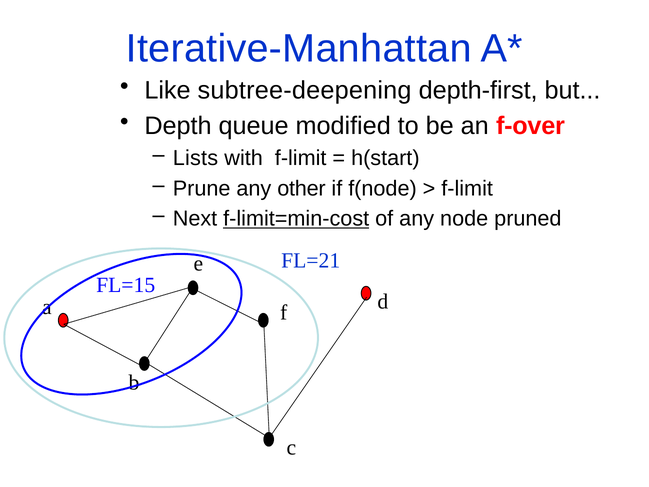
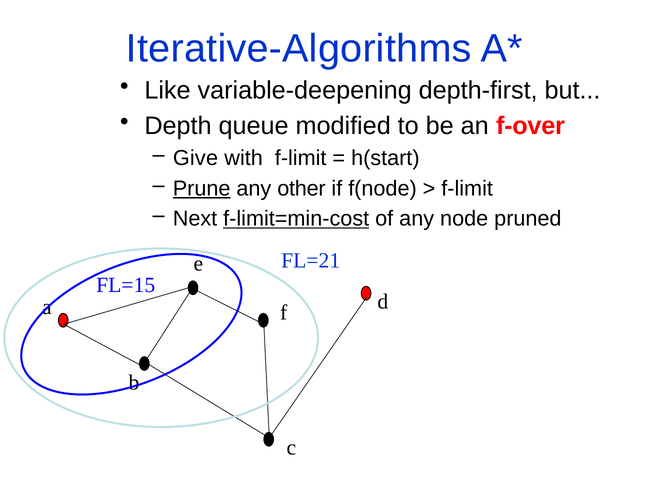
Iterative-Manhattan: Iterative-Manhattan -> Iterative-Algorithms
subtree-deepening: subtree-deepening -> variable-deepening
Lists: Lists -> Give
Prune underline: none -> present
